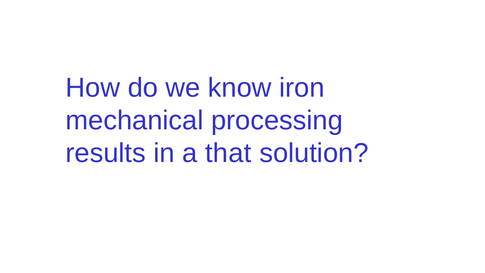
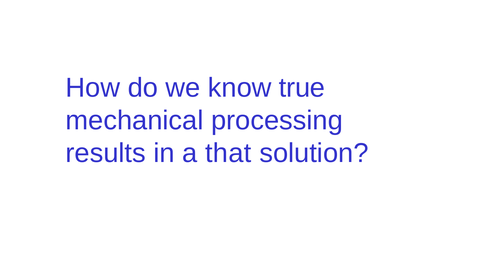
iron: iron -> true
